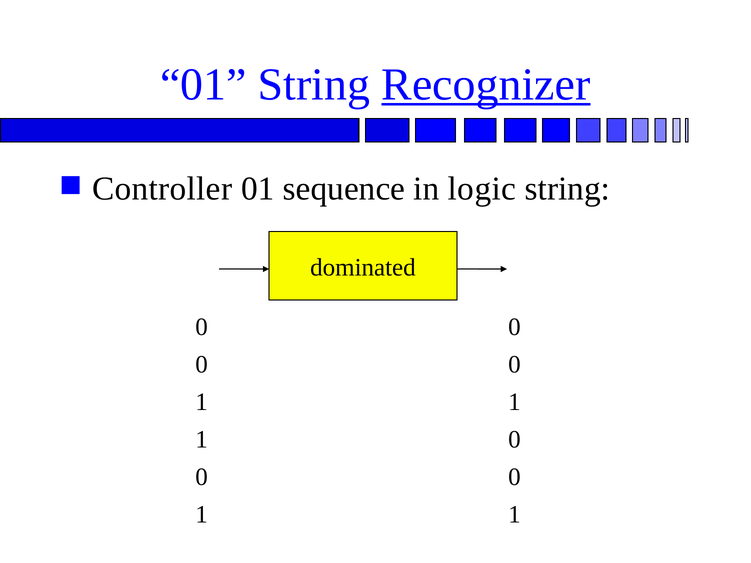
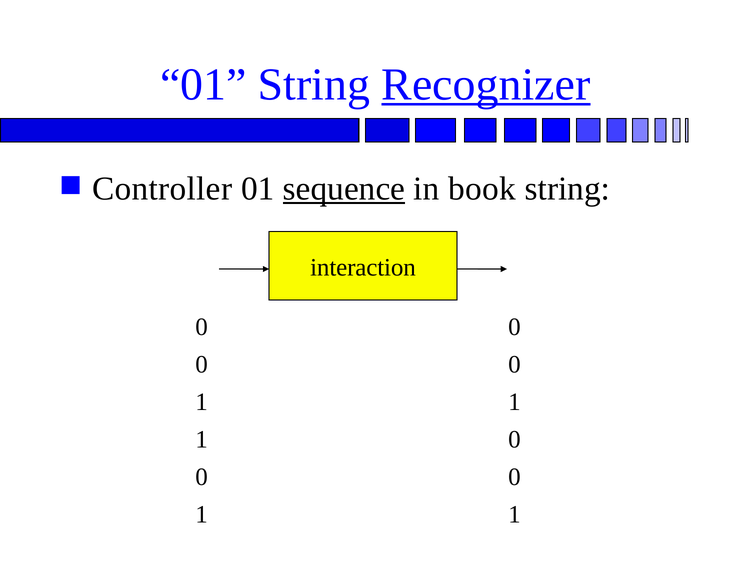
sequence underline: none -> present
logic: logic -> book
dominated: dominated -> interaction
